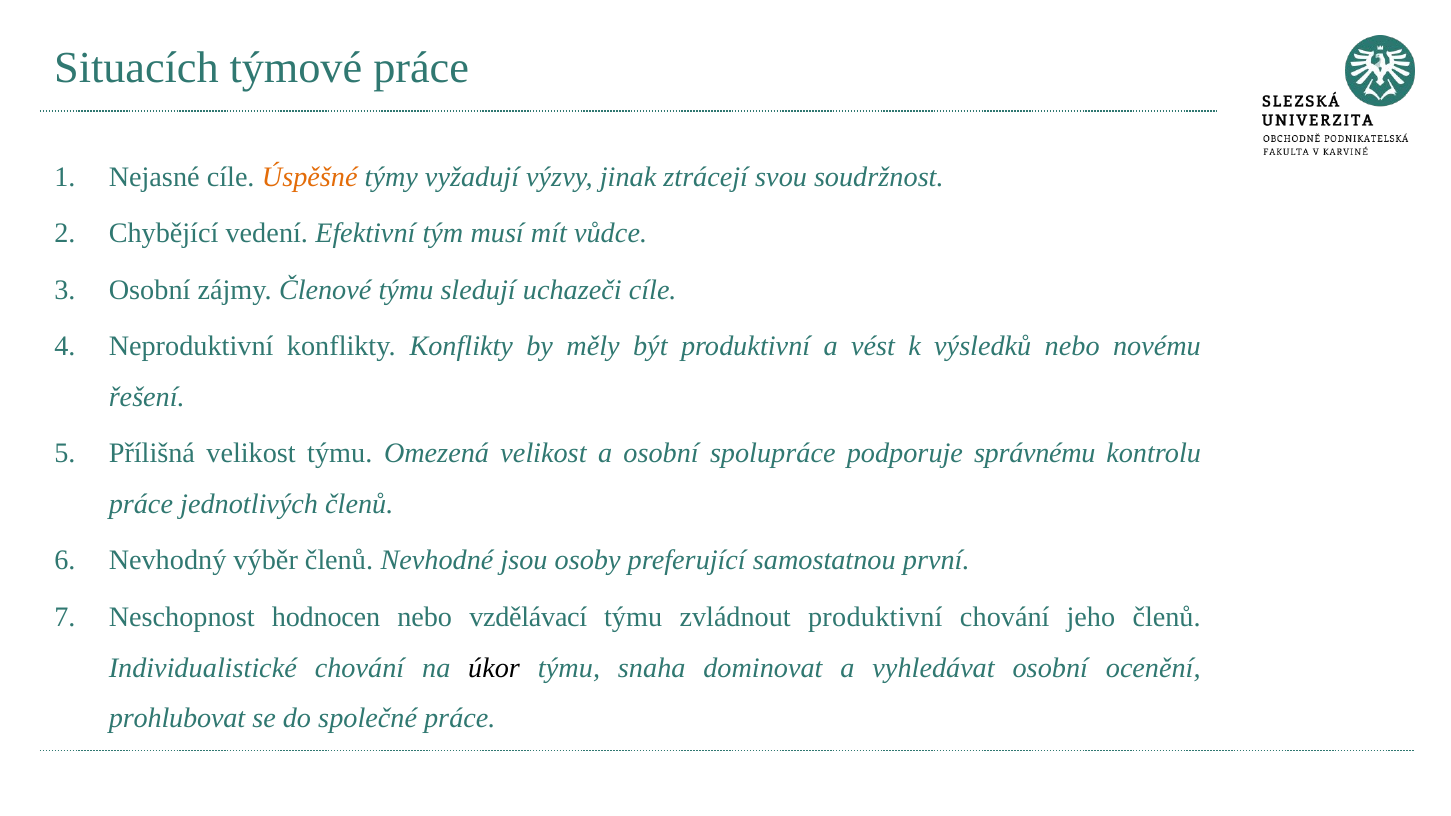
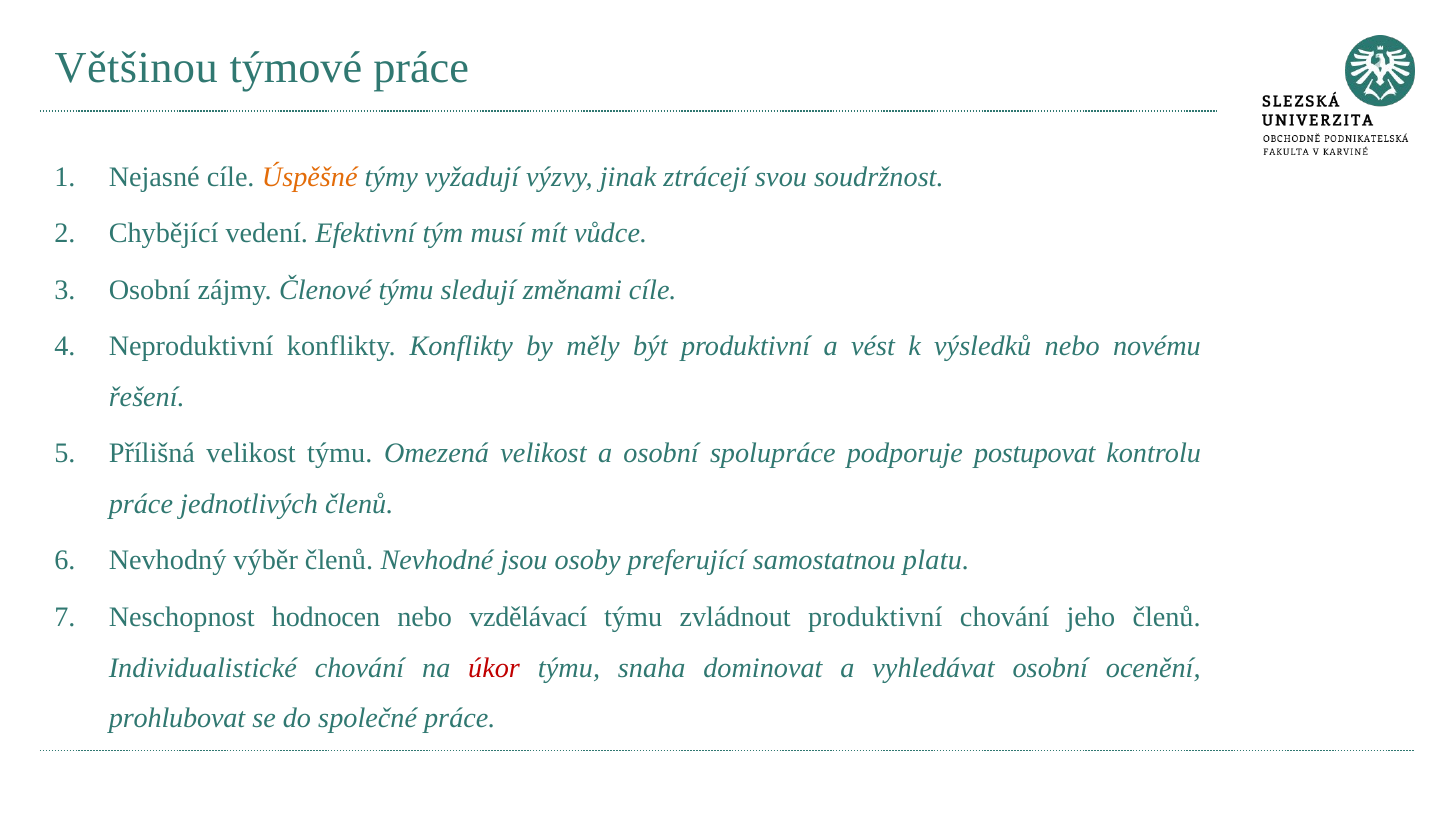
Situacích: Situacích -> Většinou
uchazeči: uchazeči -> změnami
správnému: správnému -> postupovat
první: první -> platu
úkor colour: black -> red
